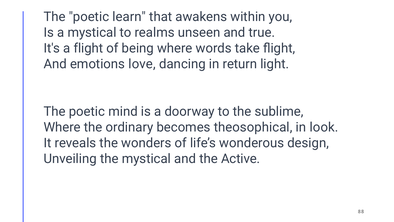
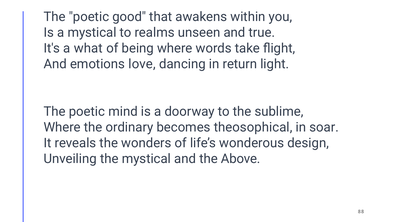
learn: learn -> good
a flight: flight -> what
look: look -> soar
Active: Active -> Above
